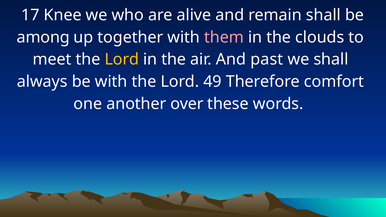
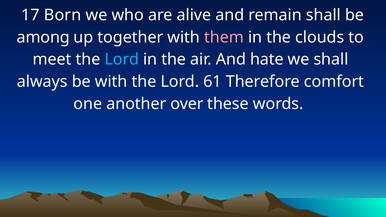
Knee: Knee -> Born
Lord at (122, 59) colour: yellow -> light blue
past: past -> hate
49: 49 -> 61
